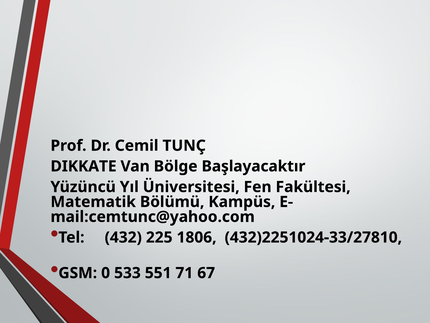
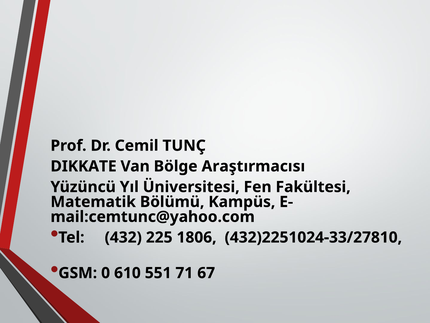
Başlayacaktır: Başlayacaktır -> Araştırmacısı
533: 533 -> 610
